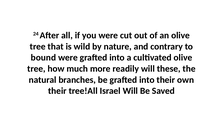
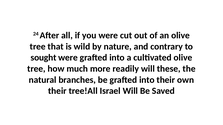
bound: bound -> sought
